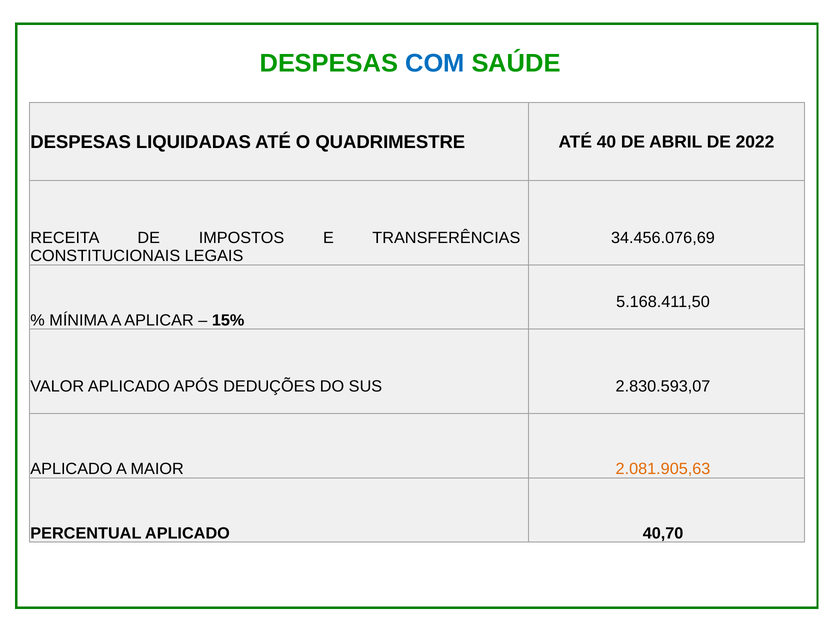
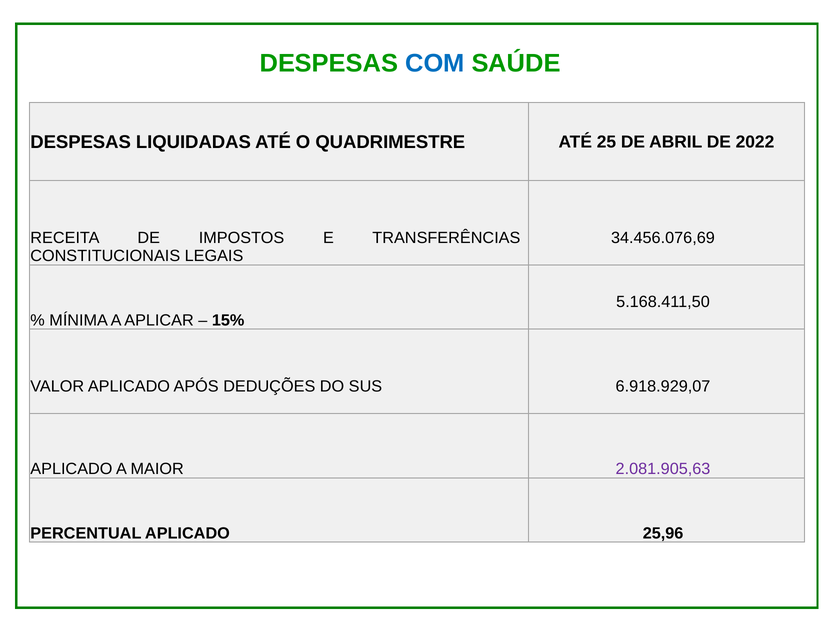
40: 40 -> 25
2.830.593,07: 2.830.593,07 -> 6.918.929,07
2.081.905,63 colour: orange -> purple
40,70: 40,70 -> 25,96
